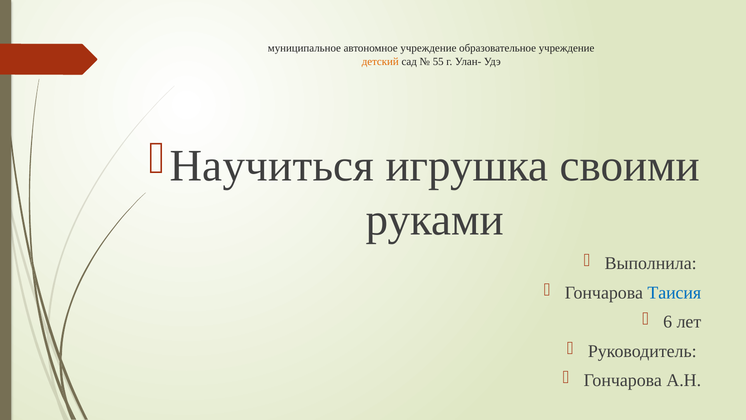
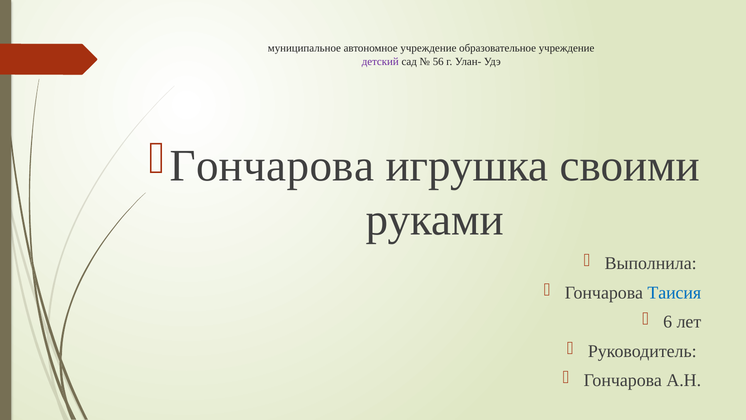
детский colour: orange -> purple
55: 55 -> 56
Научиться at (272, 166): Научиться -> Гончарова
